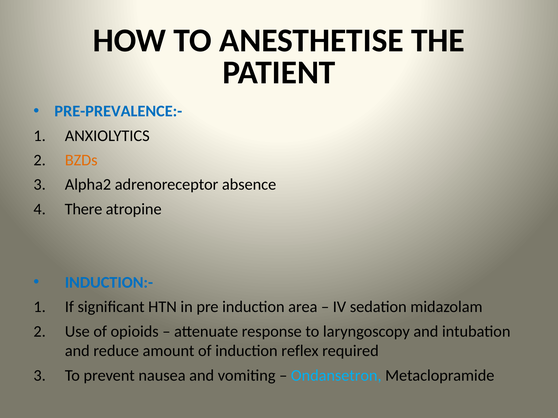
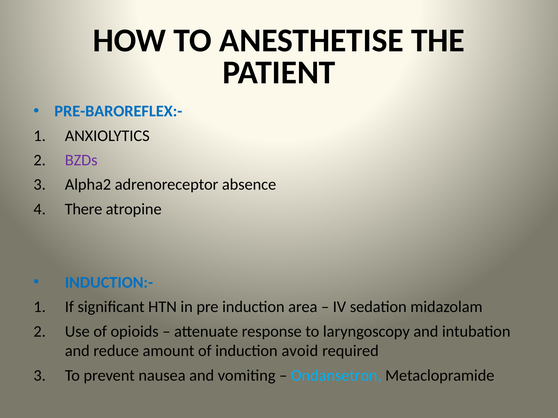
PRE-PREVALENCE:-: PRE-PREVALENCE:- -> PRE-BAROREFLEX:-
BZDs colour: orange -> purple
reflex: reflex -> avoid
